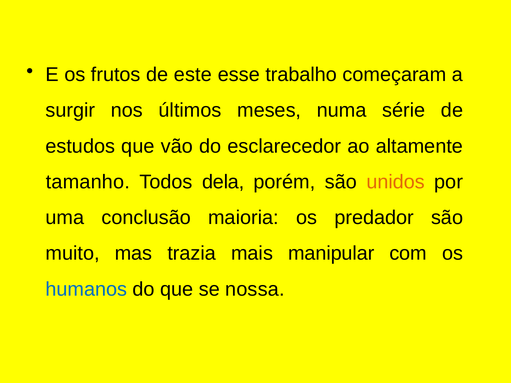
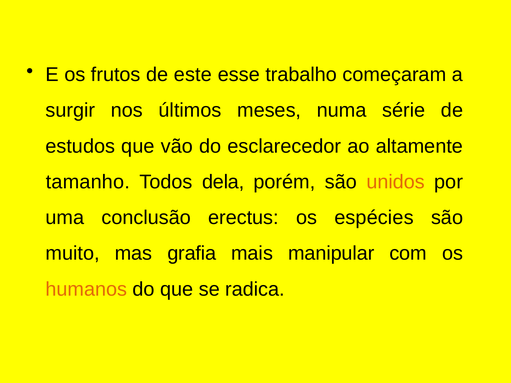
maioria: maioria -> erectus
predador: predador -> espécies
trazia: trazia -> grafia
humanos colour: blue -> orange
nossa: nossa -> radica
